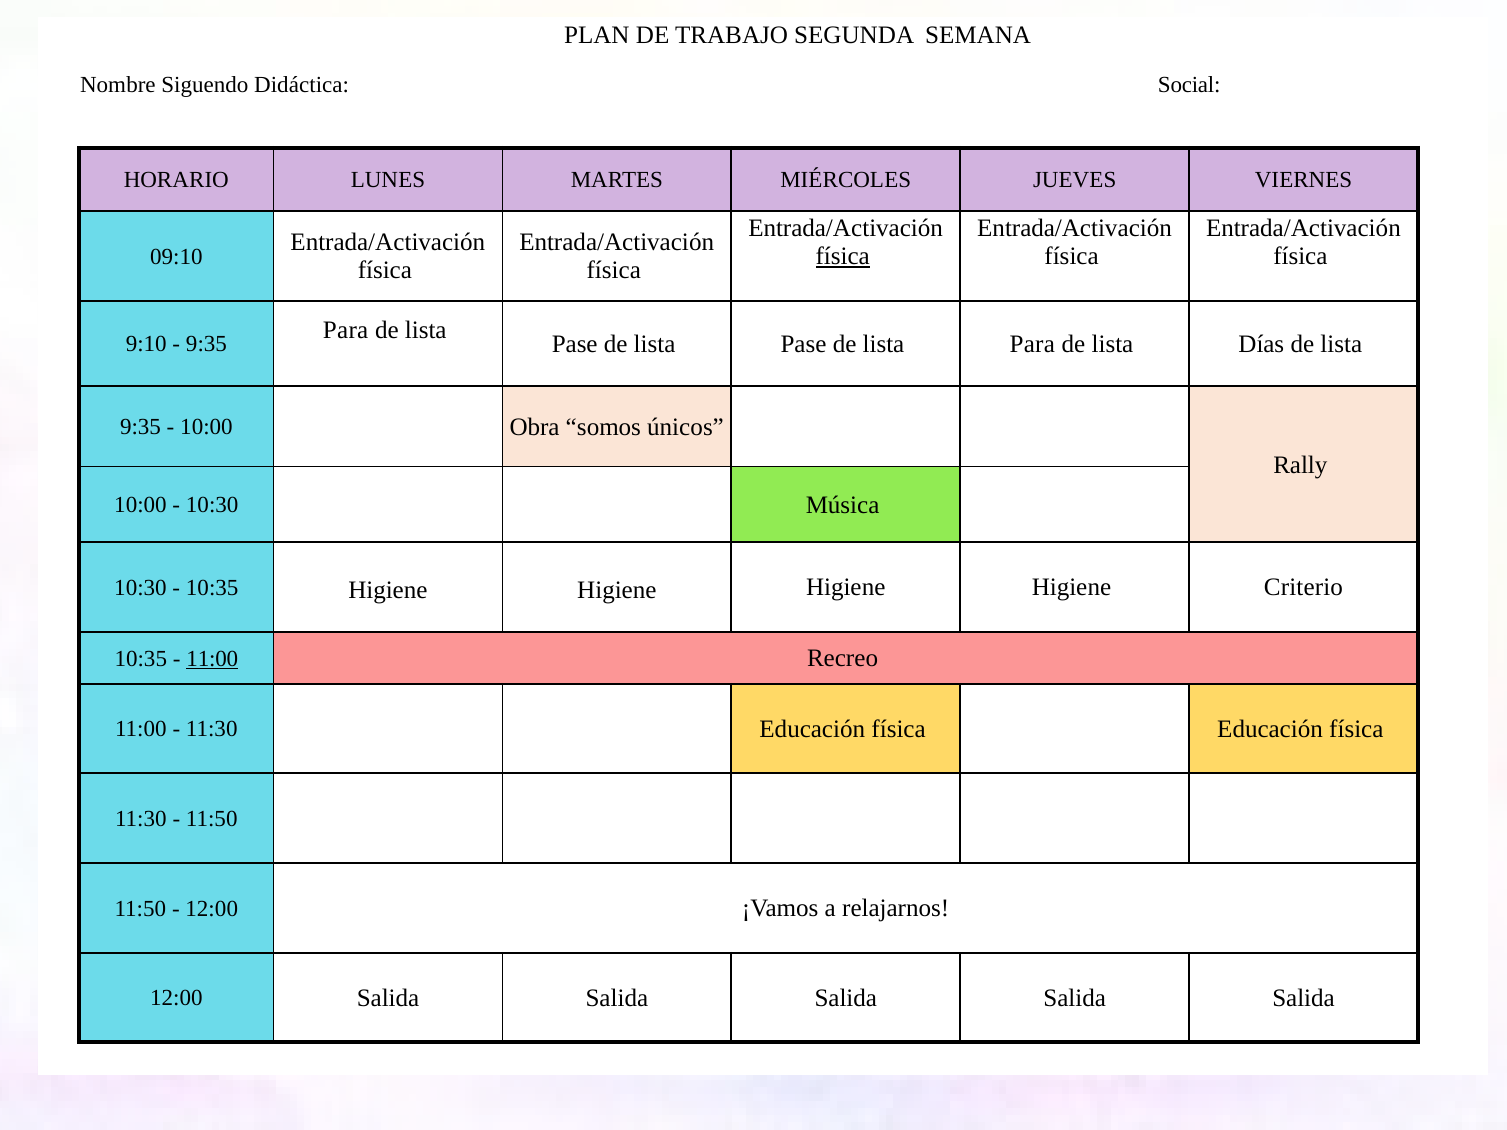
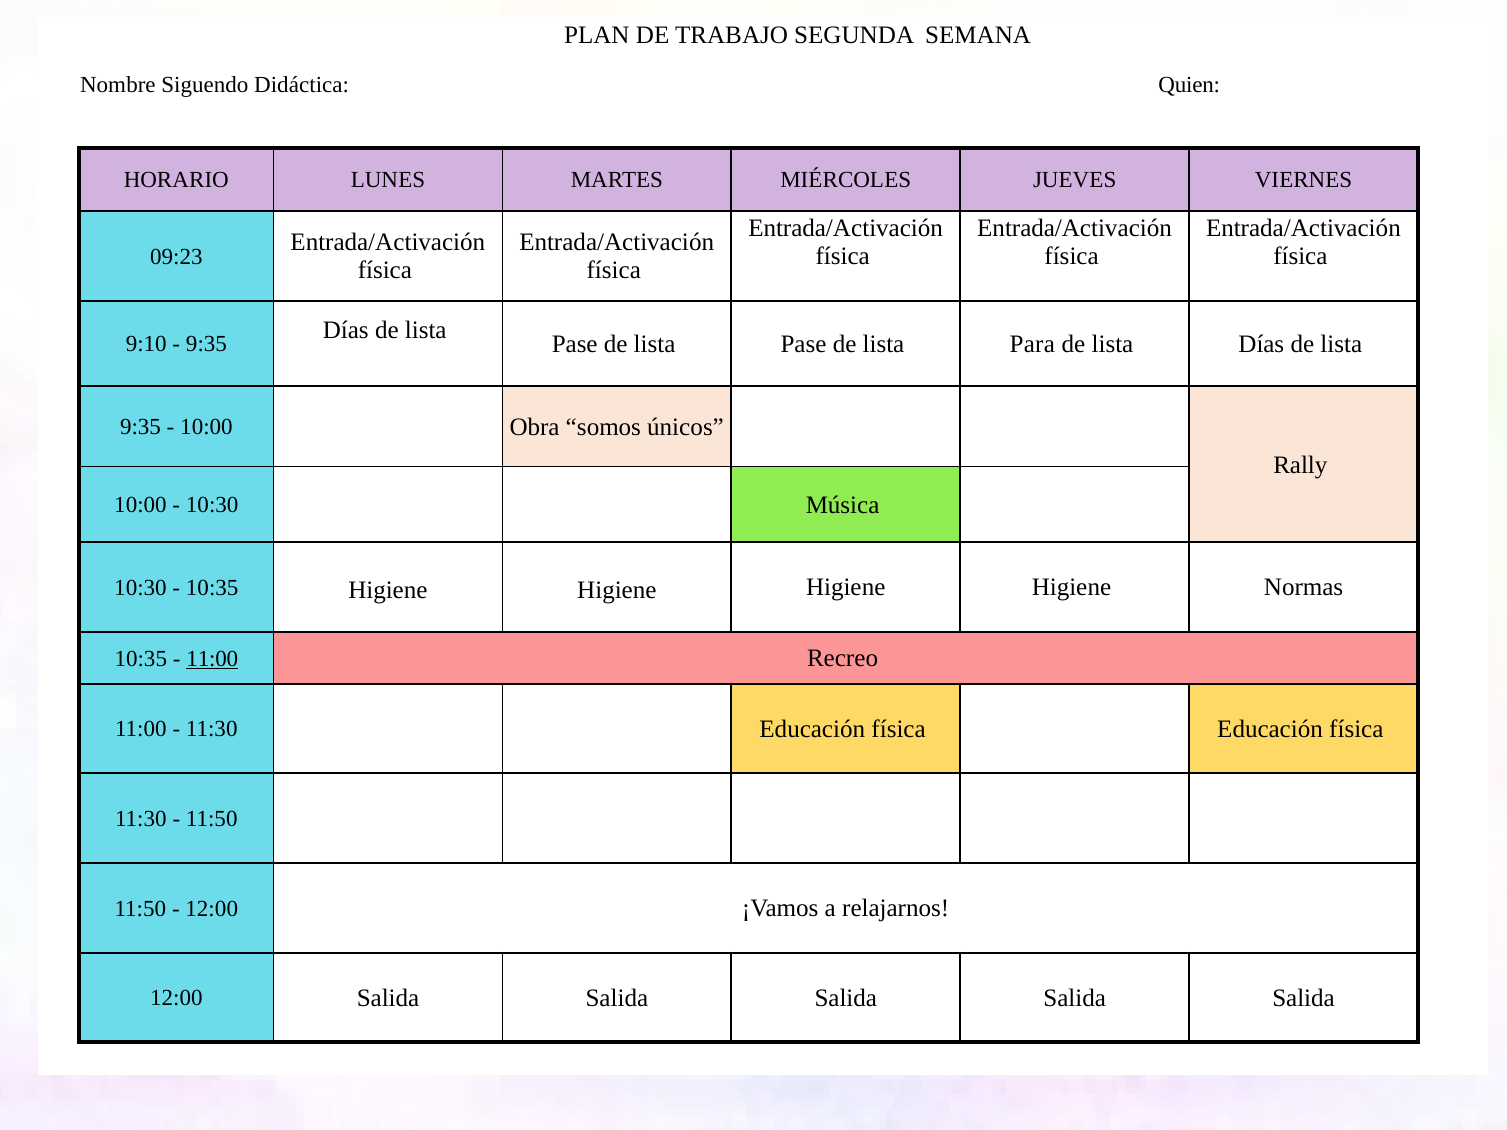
Social: Social -> Quien
física at (843, 256) underline: present -> none
09:10: 09:10 -> 09:23
Para at (346, 330): Para -> Días
Criterio: Criterio -> Normas
